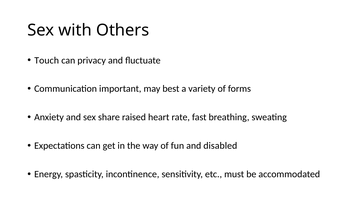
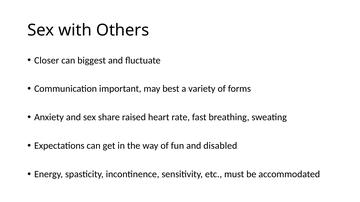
Touch: Touch -> Closer
privacy: privacy -> biggest
